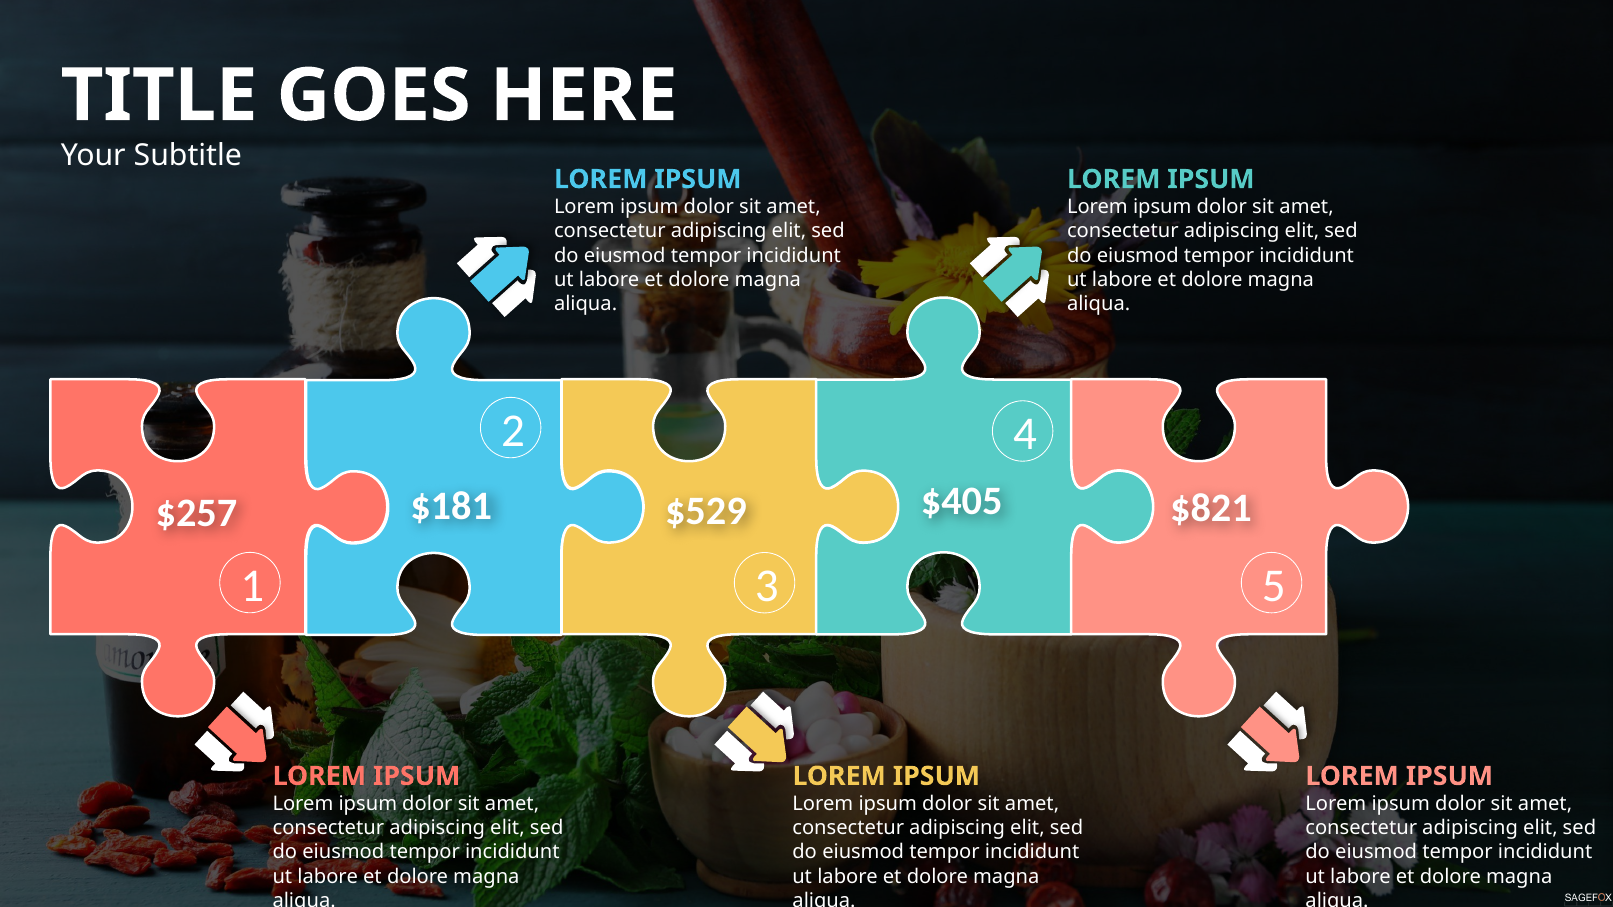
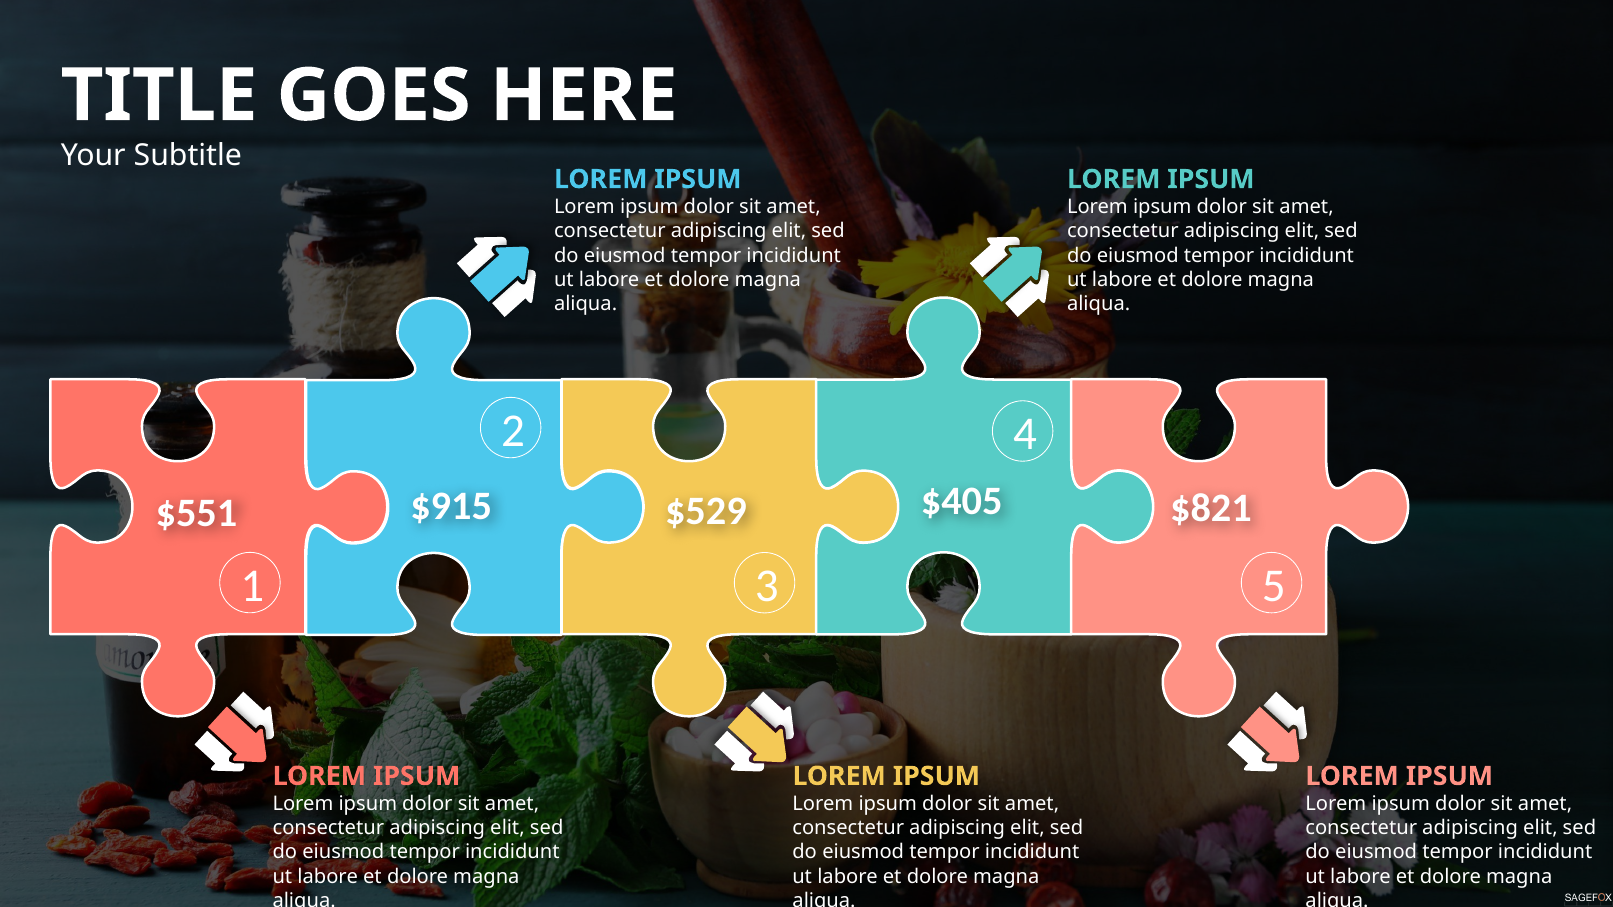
$181: $181 -> $915
$257: $257 -> $551
